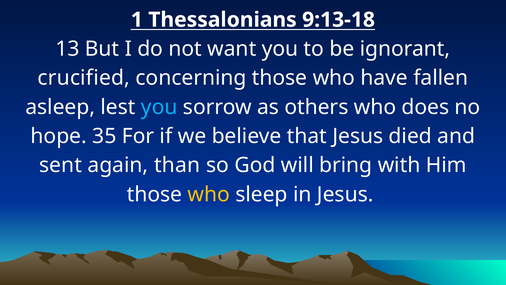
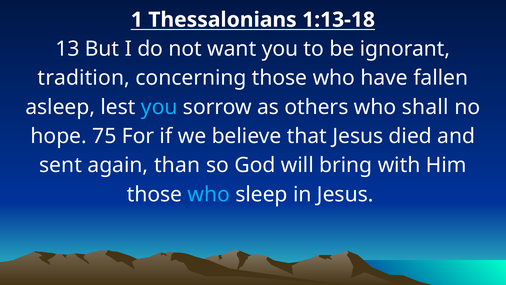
9:13-18: 9:13-18 -> 1:13-18
crucified: crucified -> tradition
does: does -> shall
35: 35 -> 75
who at (209, 194) colour: yellow -> light blue
